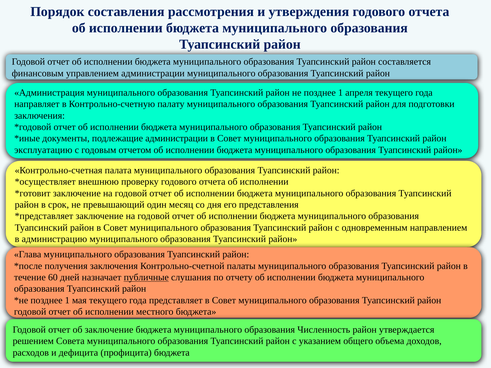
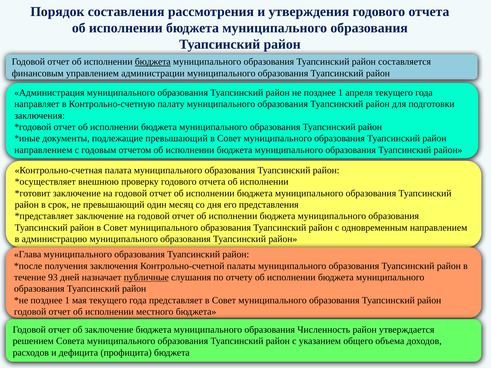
бюджета at (153, 62) underline: none -> present
подлежащие администрации: администрации -> превышающий
эксплуатацию at (43, 150): эксплуатацию -> направлением
60: 60 -> 93
